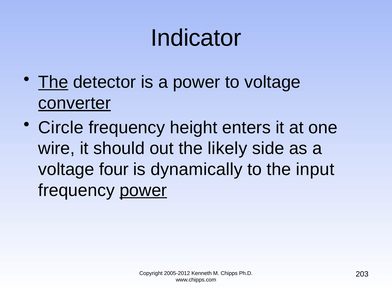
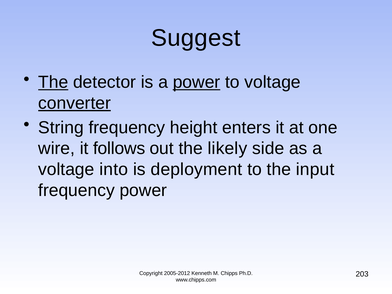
Indicator: Indicator -> Suggest
power at (197, 82) underline: none -> present
Circle: Circle -> String
should: should -> follows
four: four -> into
dynamically: dynamically -> deployment
power at (143, 190) underline: present -> none
